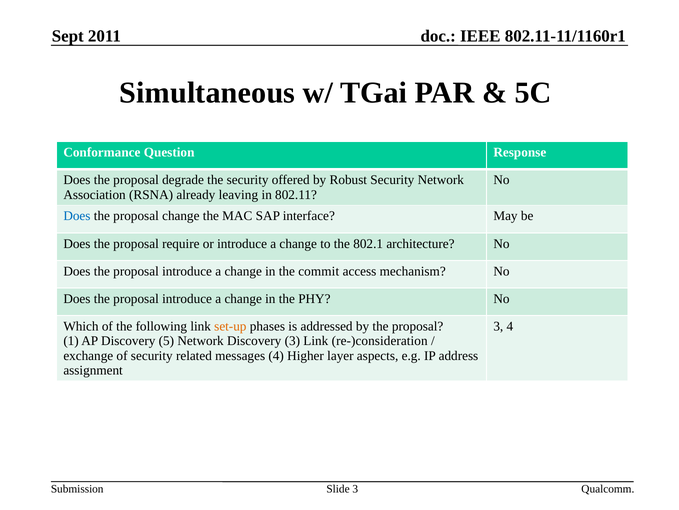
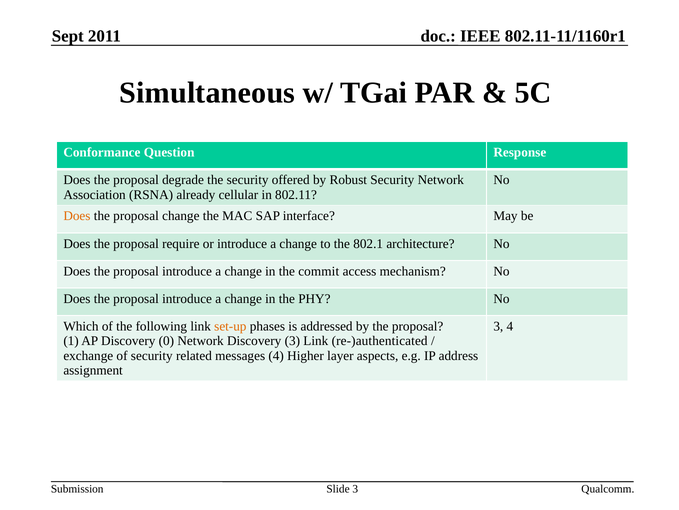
leaving: leaving -> cellular
Does at (77, 216) colour: blue -> orange
5: 5 -> 0
re-)consideration: re-)consideration -> re-)authenticated
